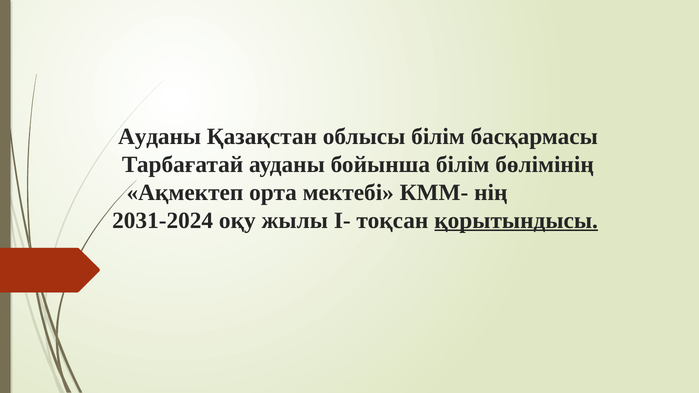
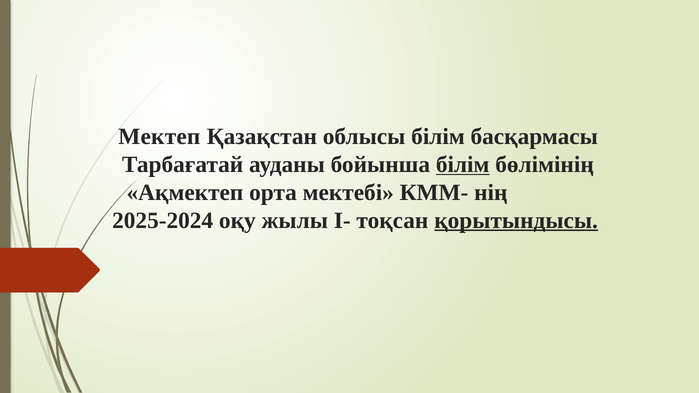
Ауданы at (160, 137): Ауданы -> Мектеп
білім at (463, 165) underline: none -> present
2031-2024: 2031-2024 -> 2025-2024
